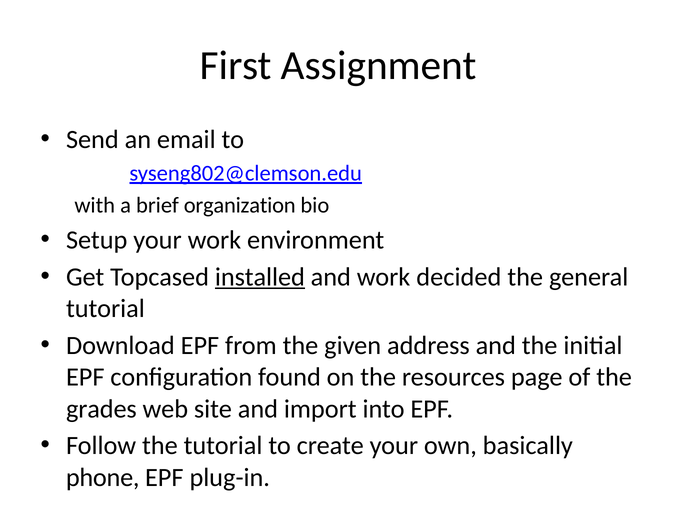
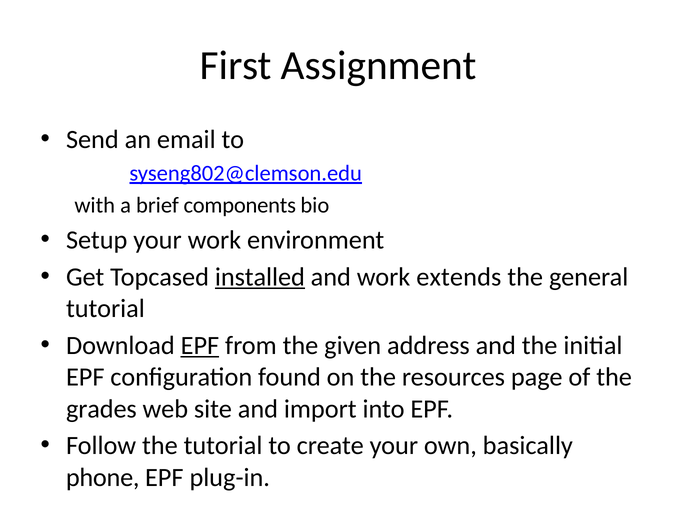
organization: organization -> components
decided: decided -> extends
EPF at (200, 345) underline: none -> present
